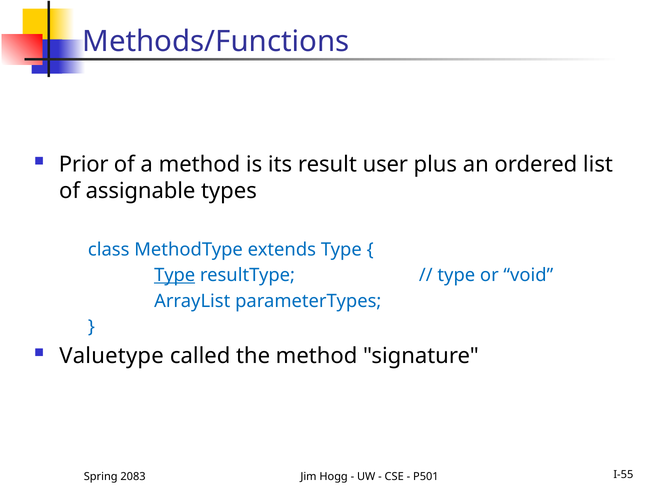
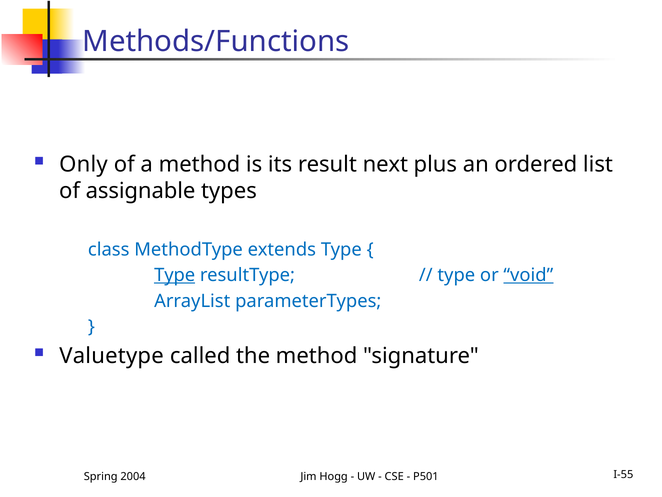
Prior: Prior -> Only
user: user -> next
void underline: none -> present
2083: 2083 -> 2004
